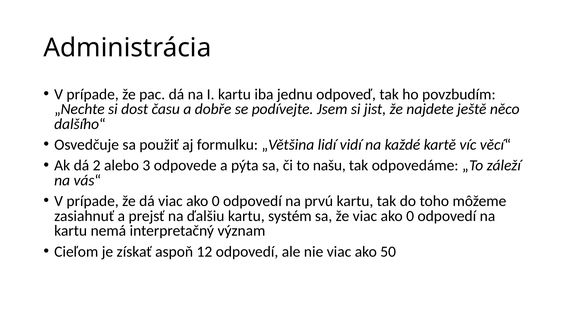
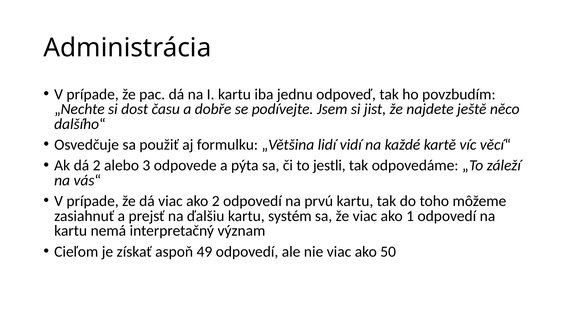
našu: našu -> jestli
dá viac ako 0: 0 -> 2
že viac ako 0: 0 -> 1
12: 12 -> 49
